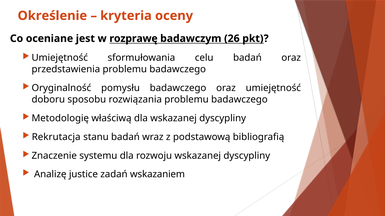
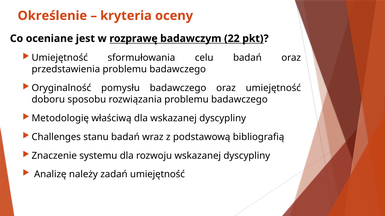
26: 26 -> 22
Rekrutacja: Rekrutacja -> Challenges
justice: justice -> należy
zadań wskazaniem: wskazaniem -> umiejętność
